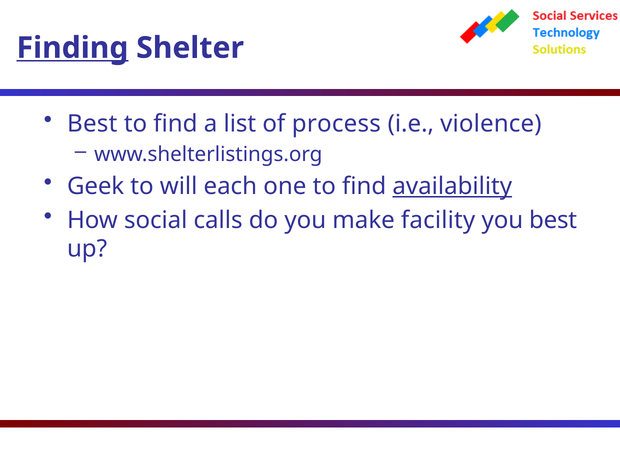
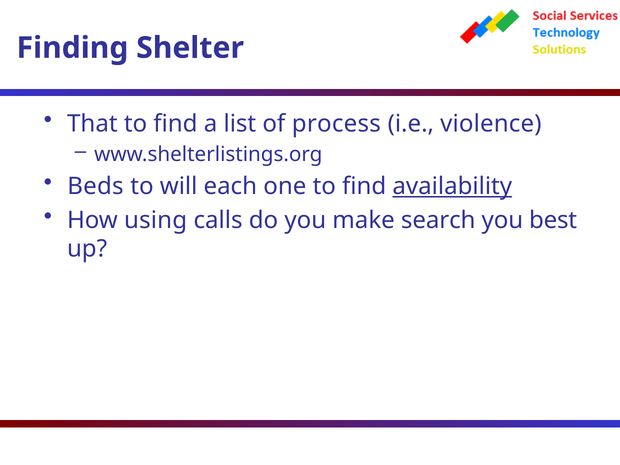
Finding underline: present -> none
Best at (92, 124): Best -> That
Geek: Geek -> Beds
social: social -> using
facility: facility -> search
